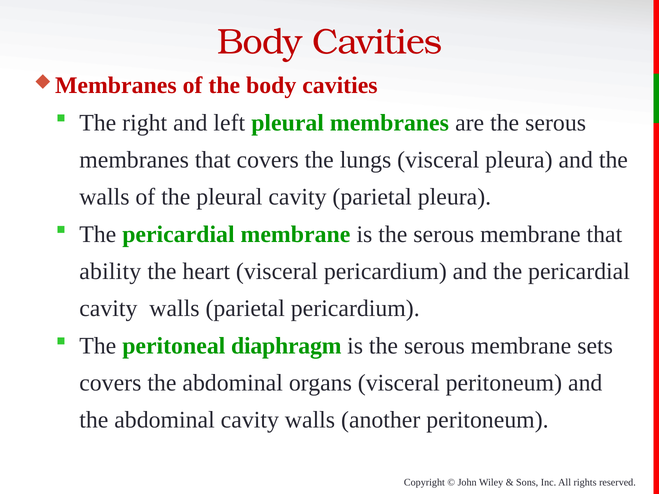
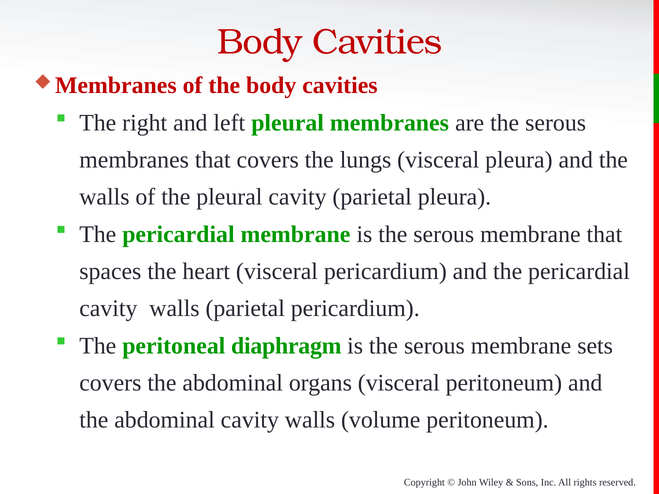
ability: ability -> spaces
another: another -> volume
